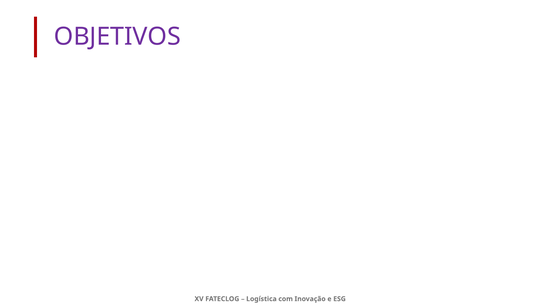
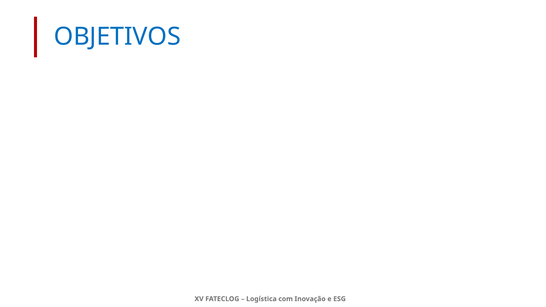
OBJETIVOS colour: purple -> blue
